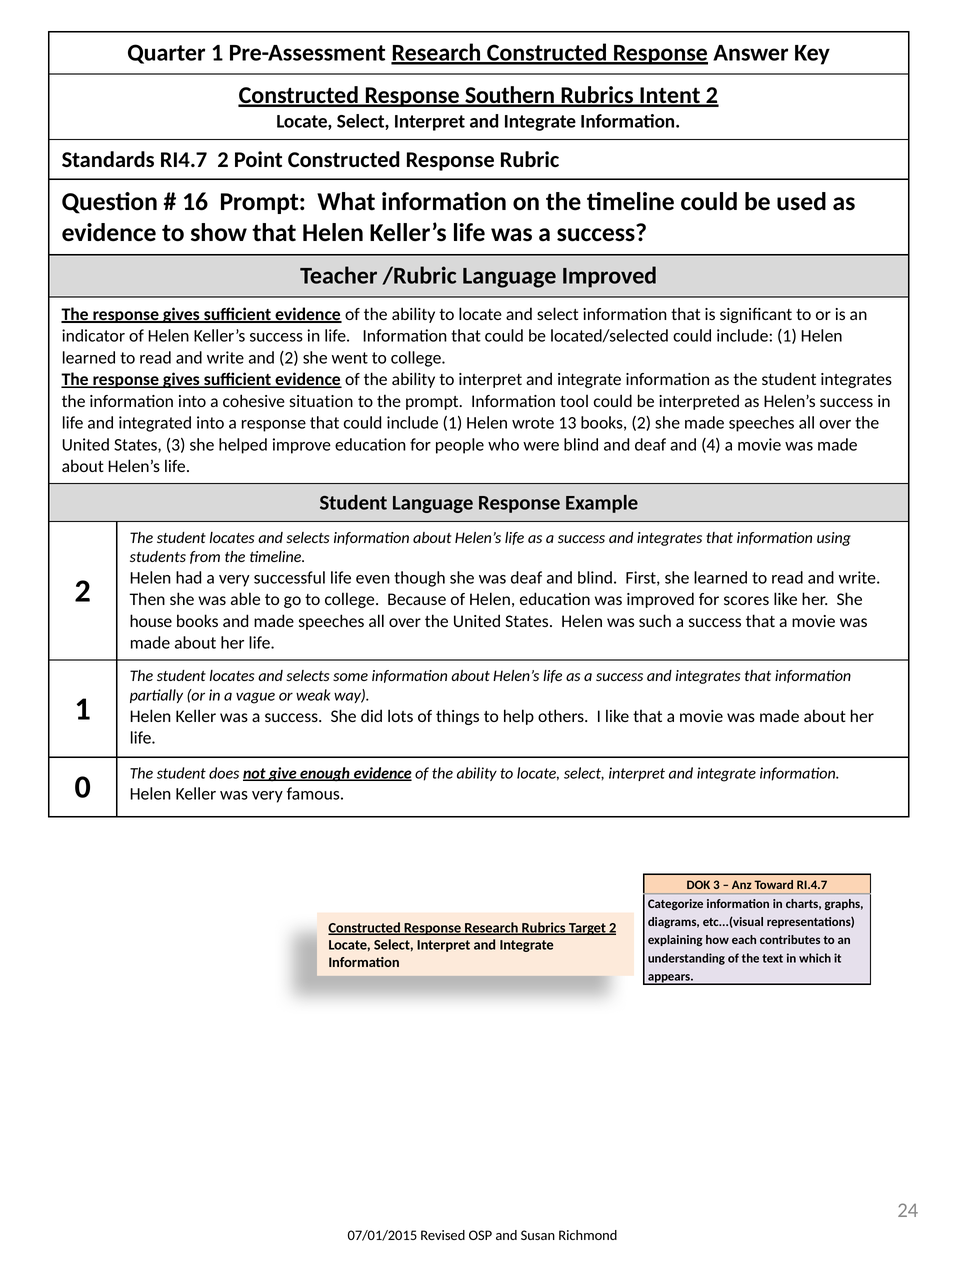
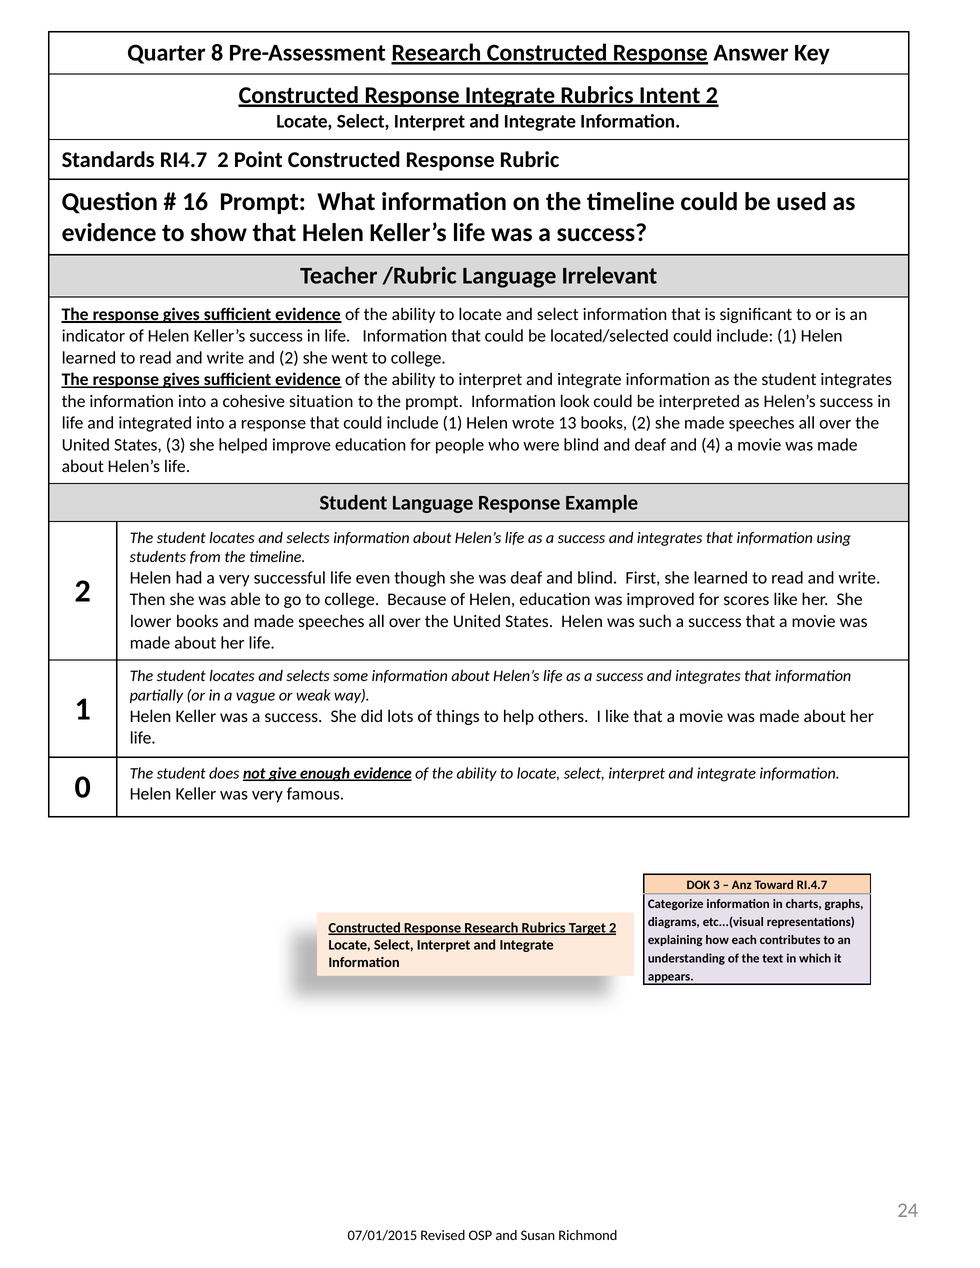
Quarter 1: 1 -> 8
Response Southern: Southern -> Integrate
Language Improved: Improved -> Irrelevant
tool: tool -> look
house: house -> lower
